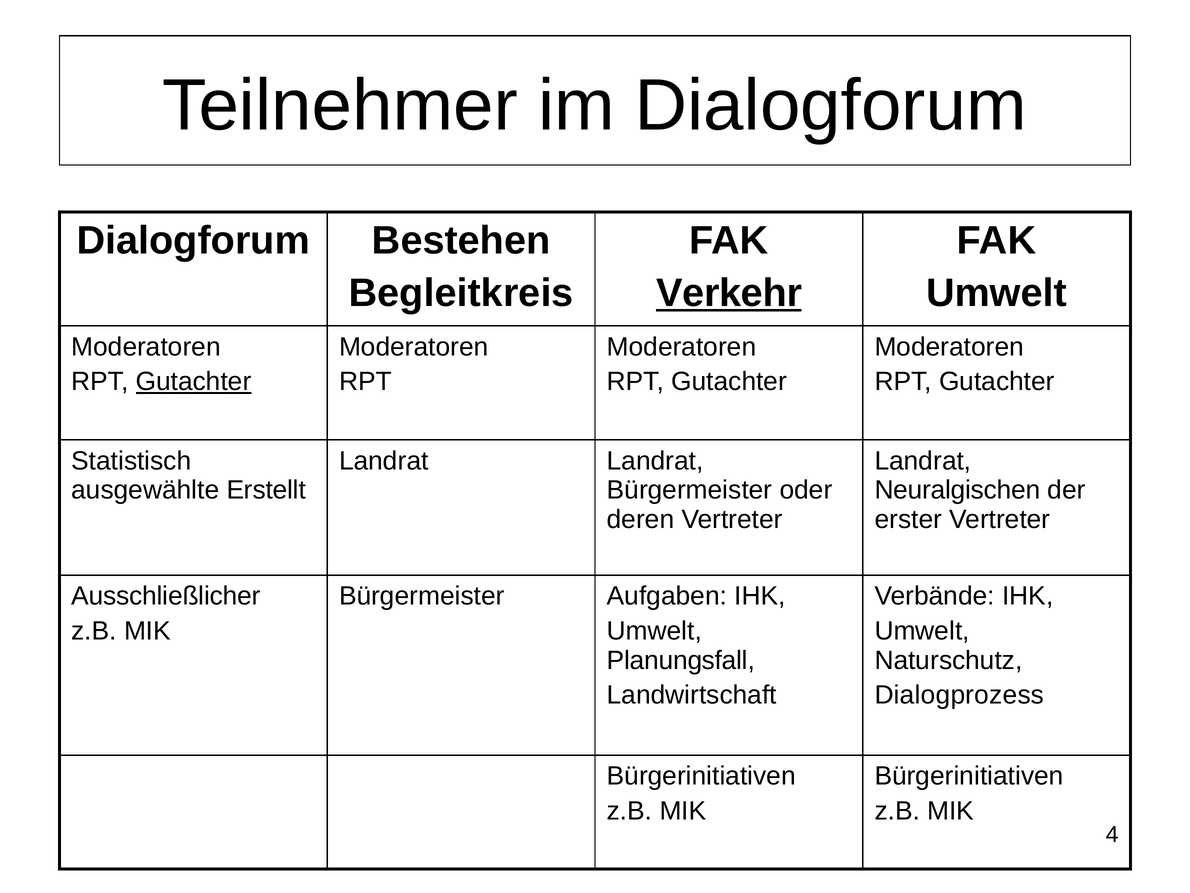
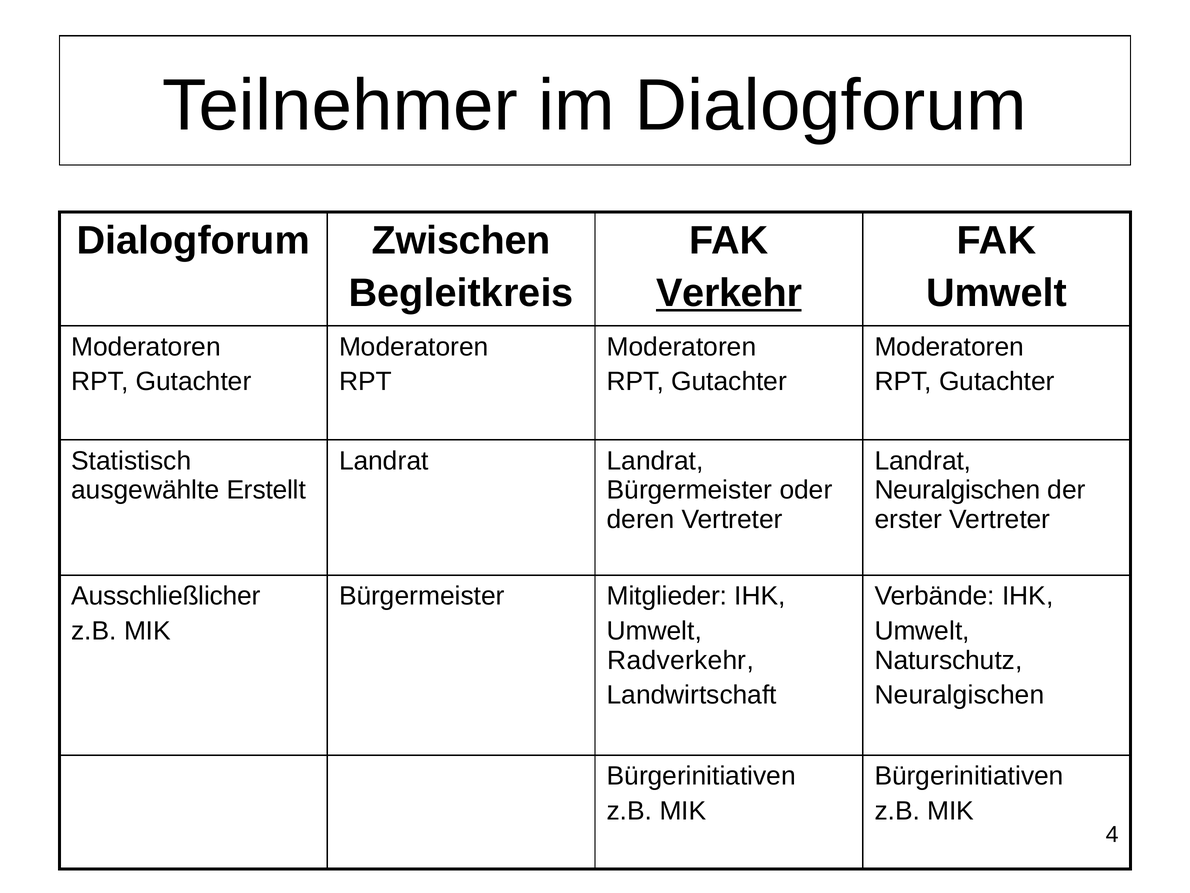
Bestehen: Bestehen -> Zwischen
Gutachter at (194, 381) underline: present -> none
Aufgaben: Aufgaben -> Mitglieder
Planungsfall: Planungsfall -> Radverkehr
Dialogprozess at (959, 695): Dialogprozess -> Neuralgischen
